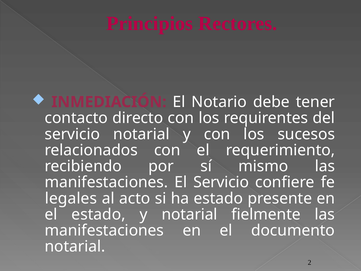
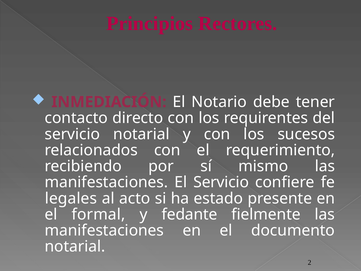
el estado: estado -> formal
y notarial: notarial -> fedante
